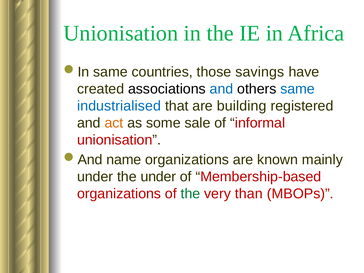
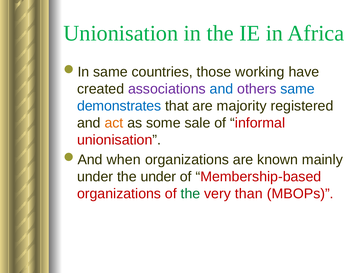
savings: savings -> working
associations colour: black -> purple
others colour: black -> purple
industrialised: industrialised -> demonstrates
building: building -> majority
name: name -> when
